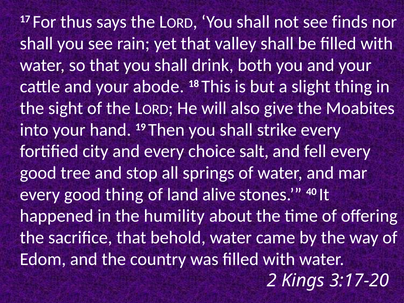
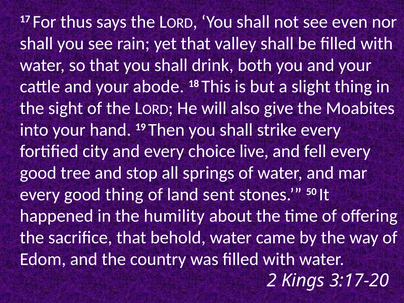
finds: finds -> even
salt: salt -> live
alive: alive -> sent
40: 40 -> 50
